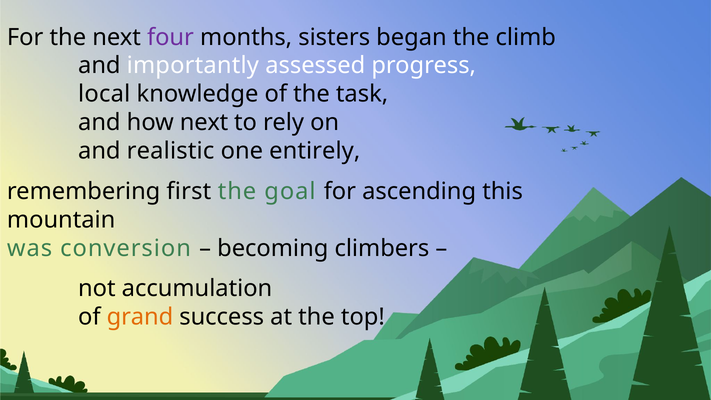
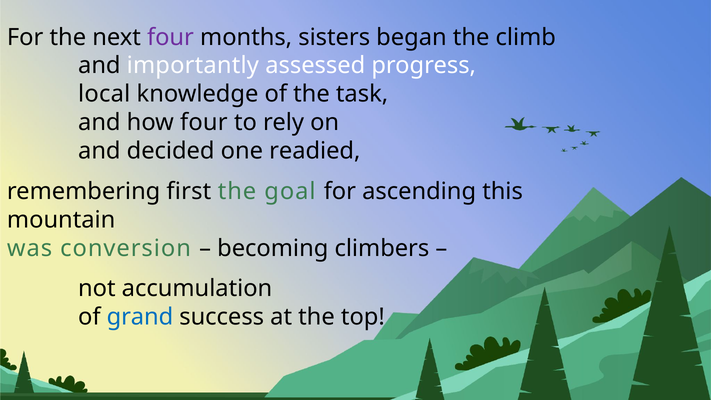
how next: next -> four
realistic: realistic -> decided
entirely: entirely -> readied
grand colour: orange -> blue
